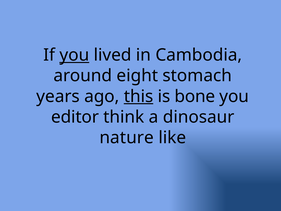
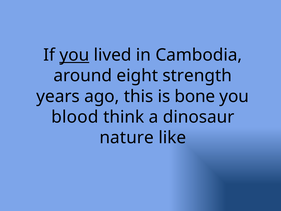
stomach: stomach -> strength
this underline: present -> none
editor: editor -> blood
